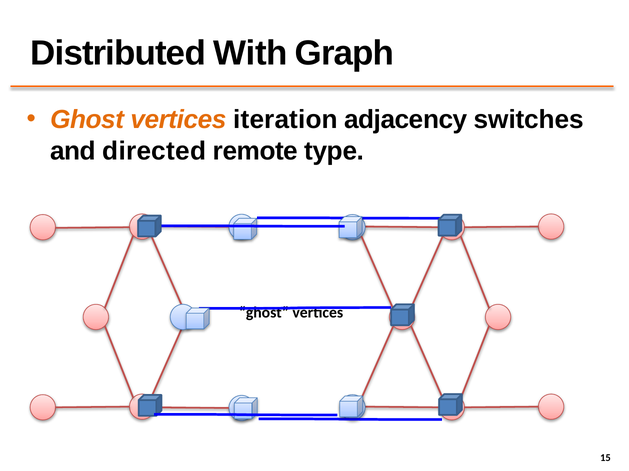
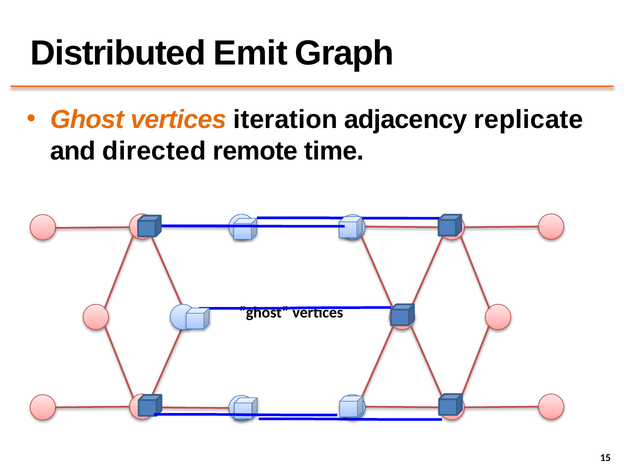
With: With -> Emit
switches: switches -> replicate
type: type -> time
